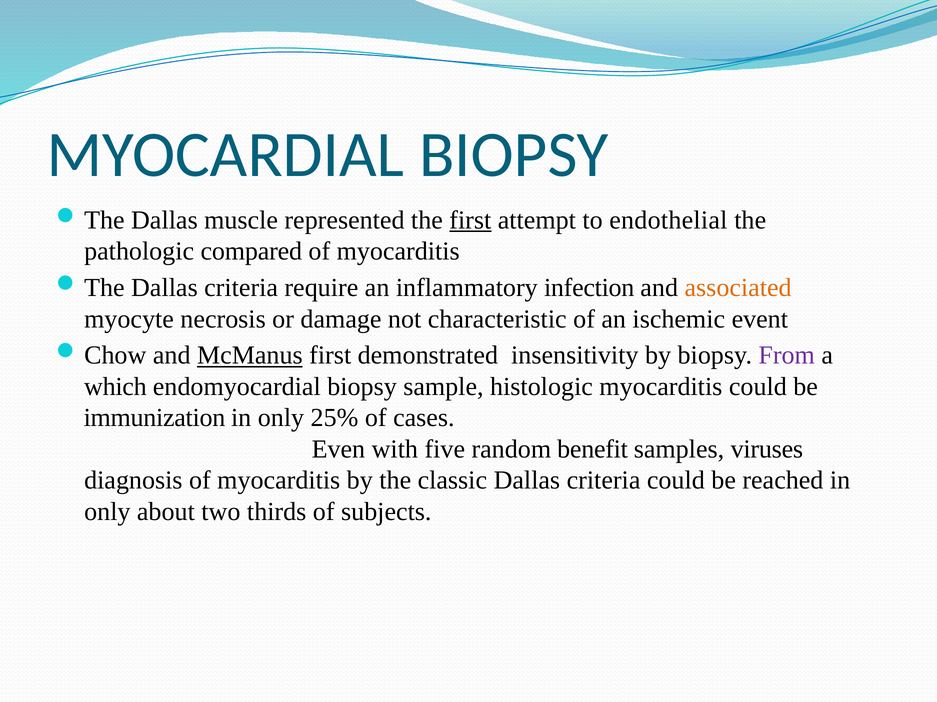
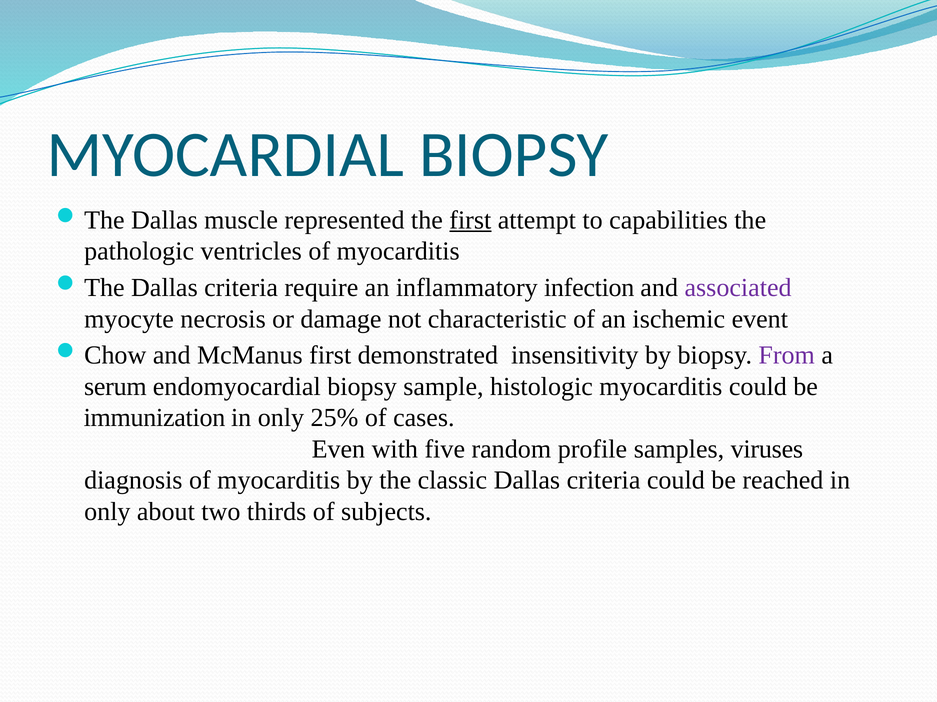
endothelial: endothelial -> capabilities
compared: compared -> ventricles
associated colour: orange -> purple
McManus underline: present -> none
which: which -> serum
benefit: benefit -> profile
